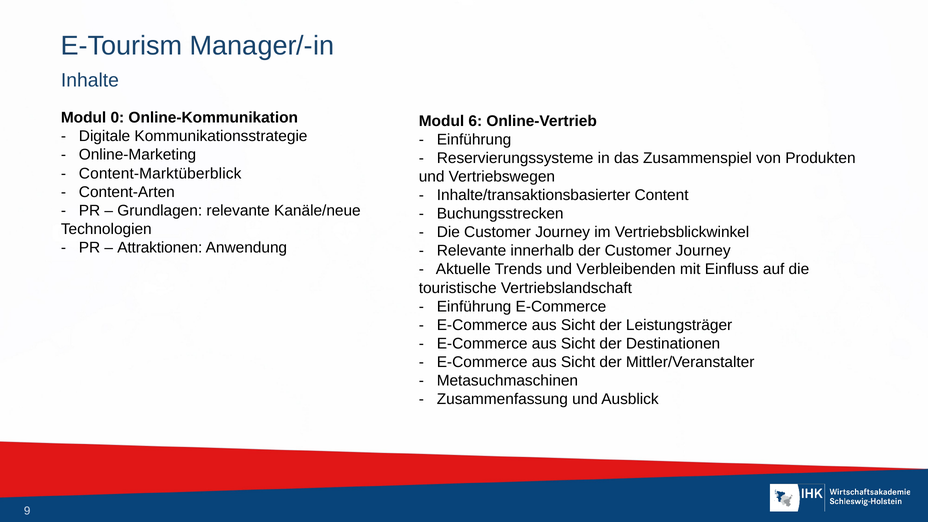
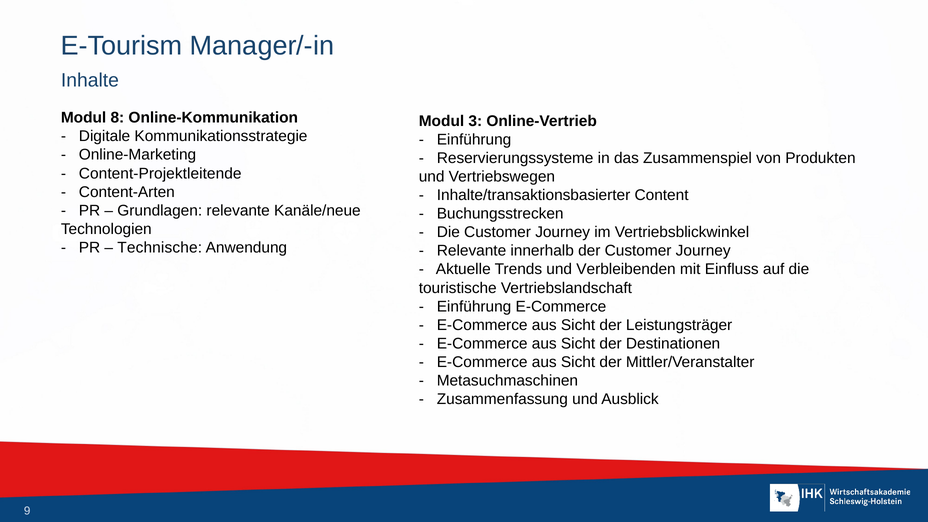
0: 0 -> 8
6: 6 -> 3
Content-Marktüberblick: Content-Marktüberblick -> Content-Projektleitende
Attraktionen: Attraktionen -> Technische
